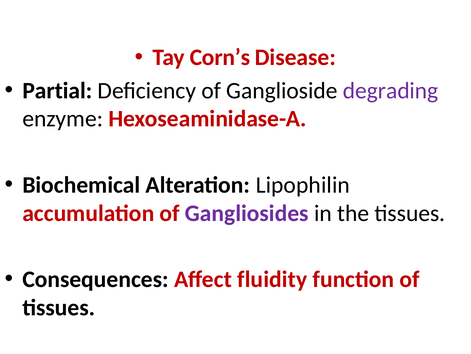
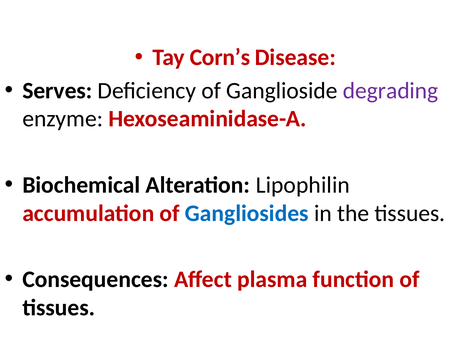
Partial: Partial -> Serves
Gangliosides colour: purple -> blue
fluidity: fluidity -> plasma
